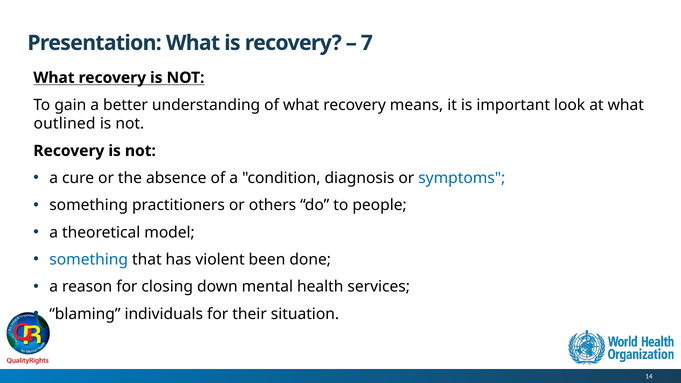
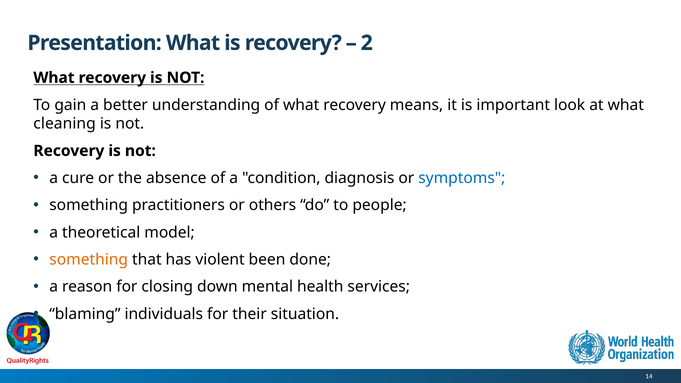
7: 7 -> 2
outlined: outlined -> cleaning
something at (89, 260) colour: blue -> orange
